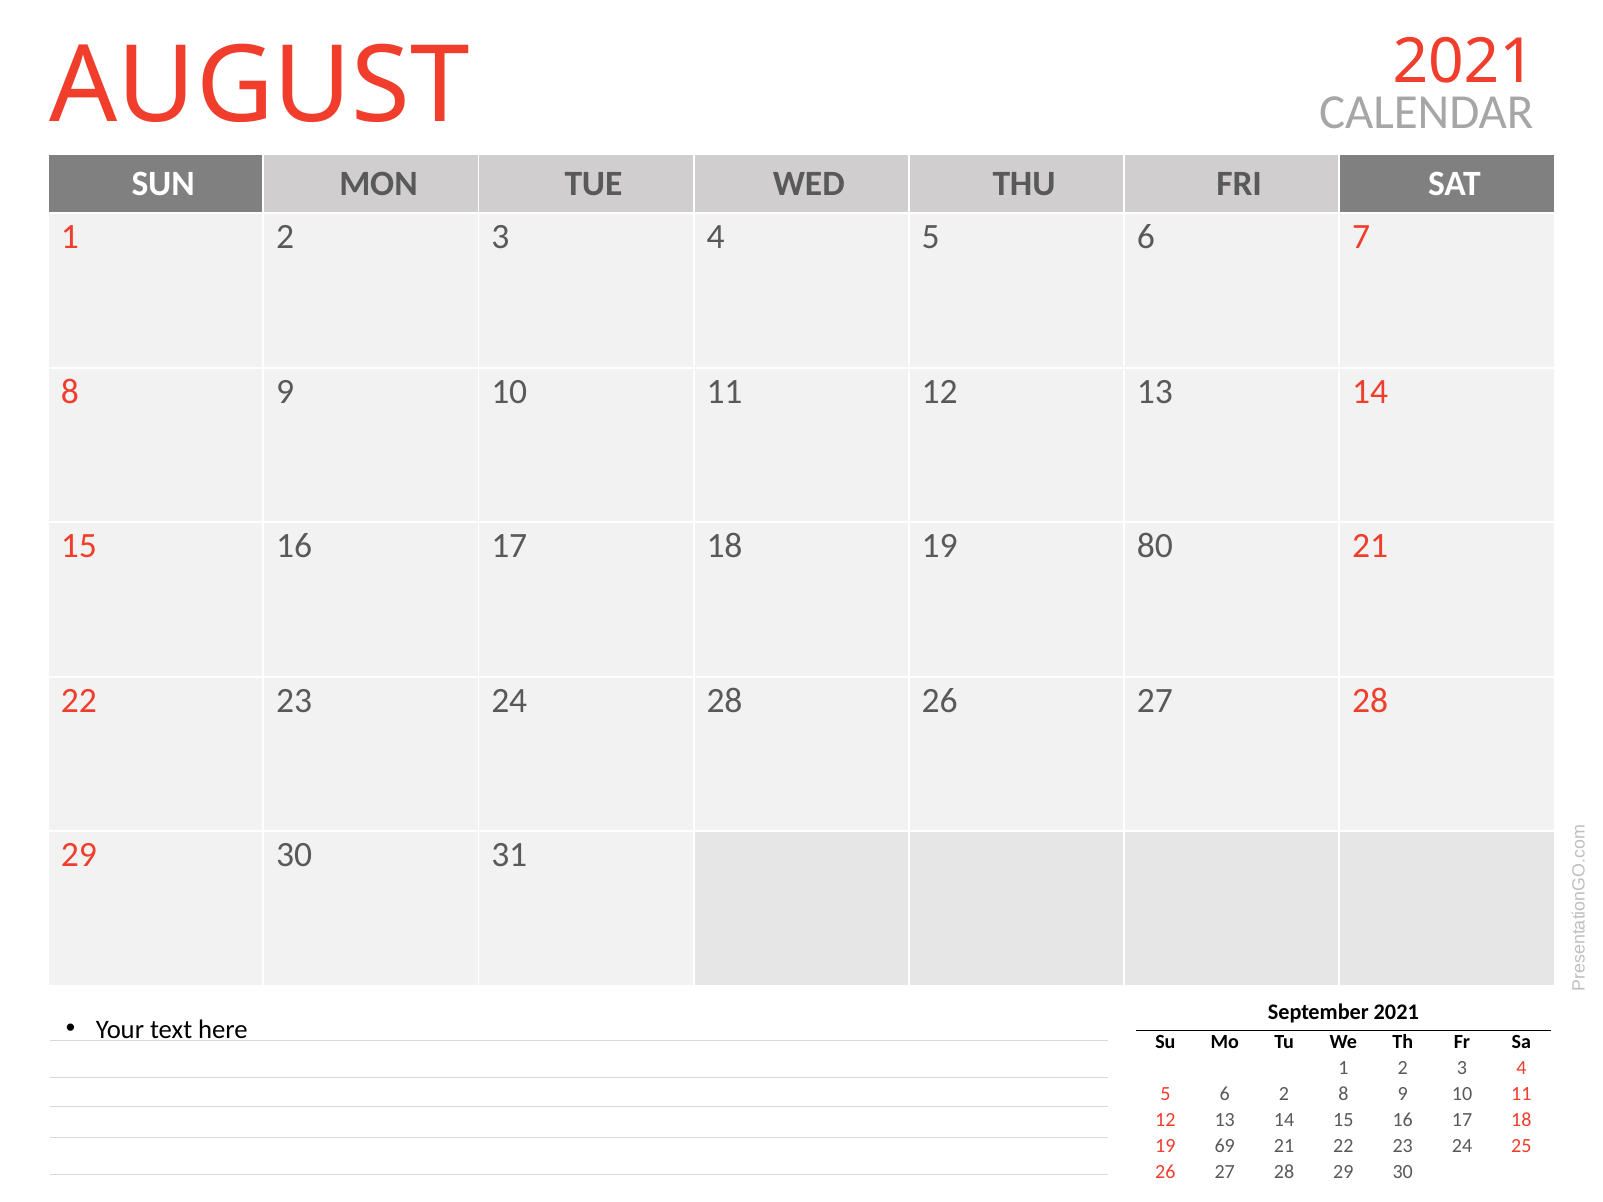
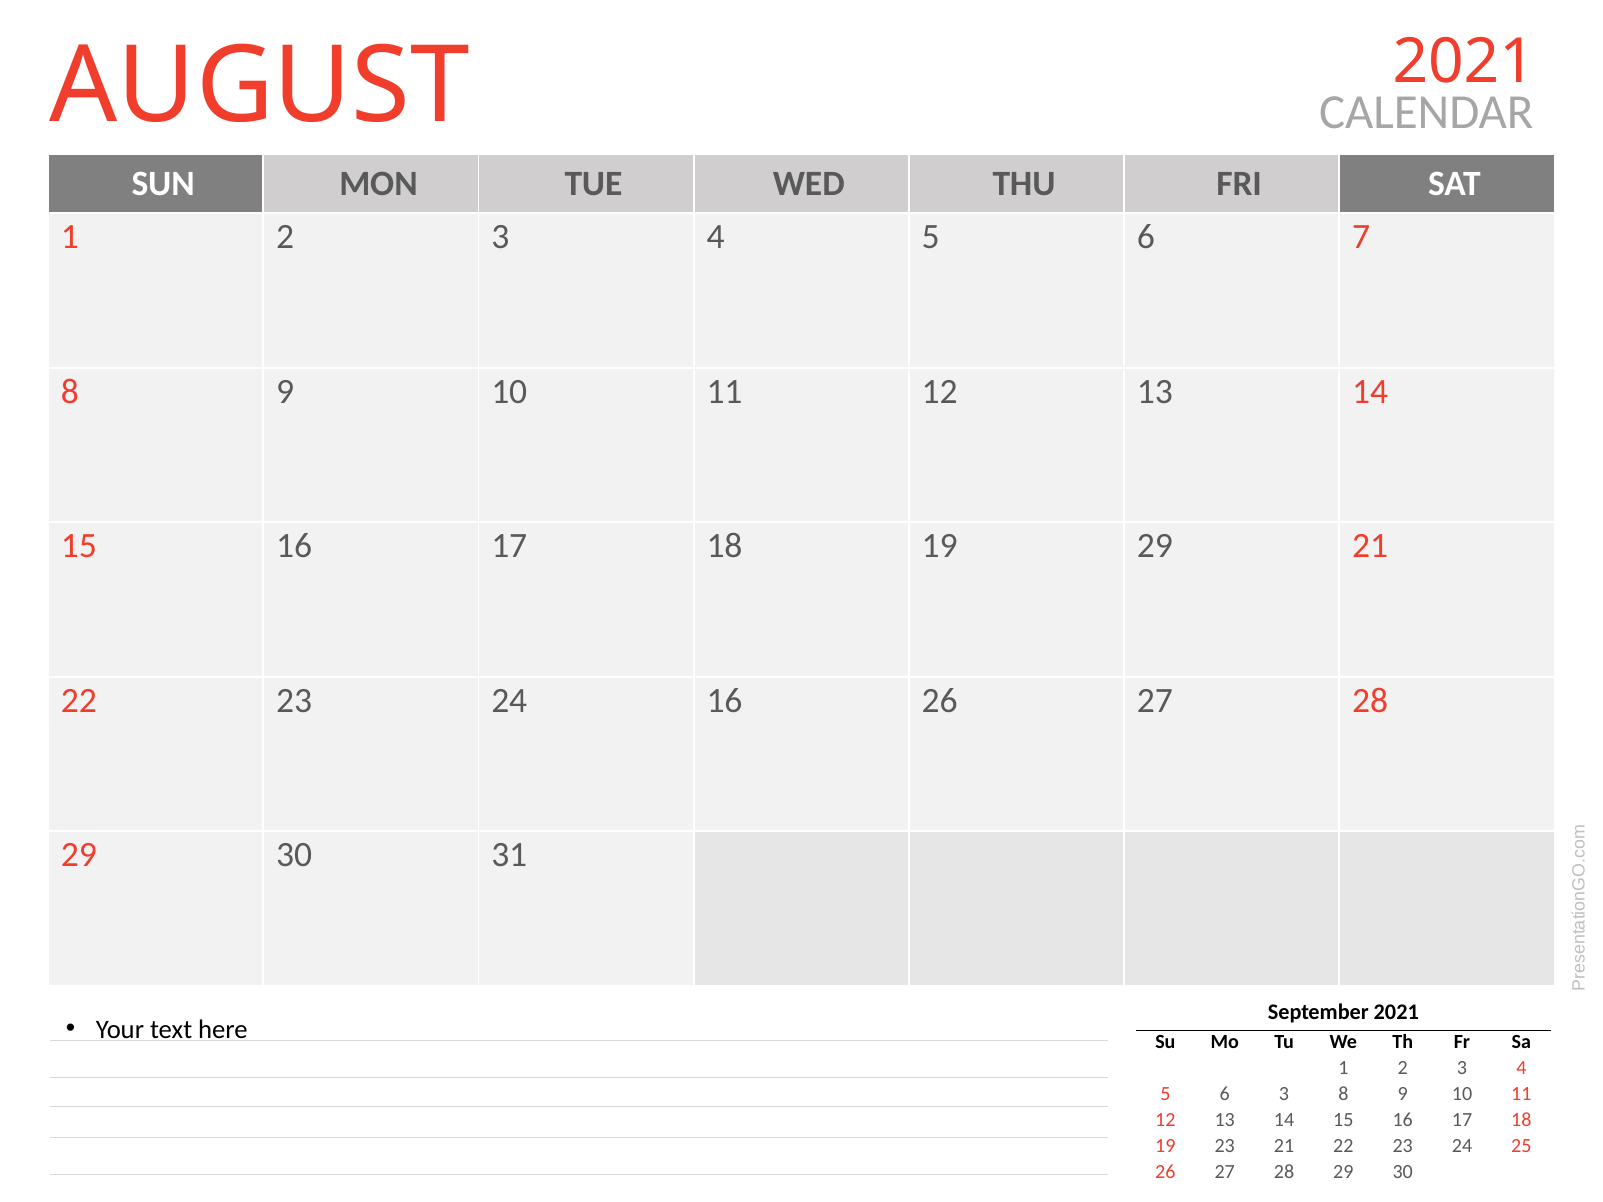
19 80: 80 -> 29
24 28: 28 -> 16
6 2: 2 -> 3
19 69: 69 -> 23
